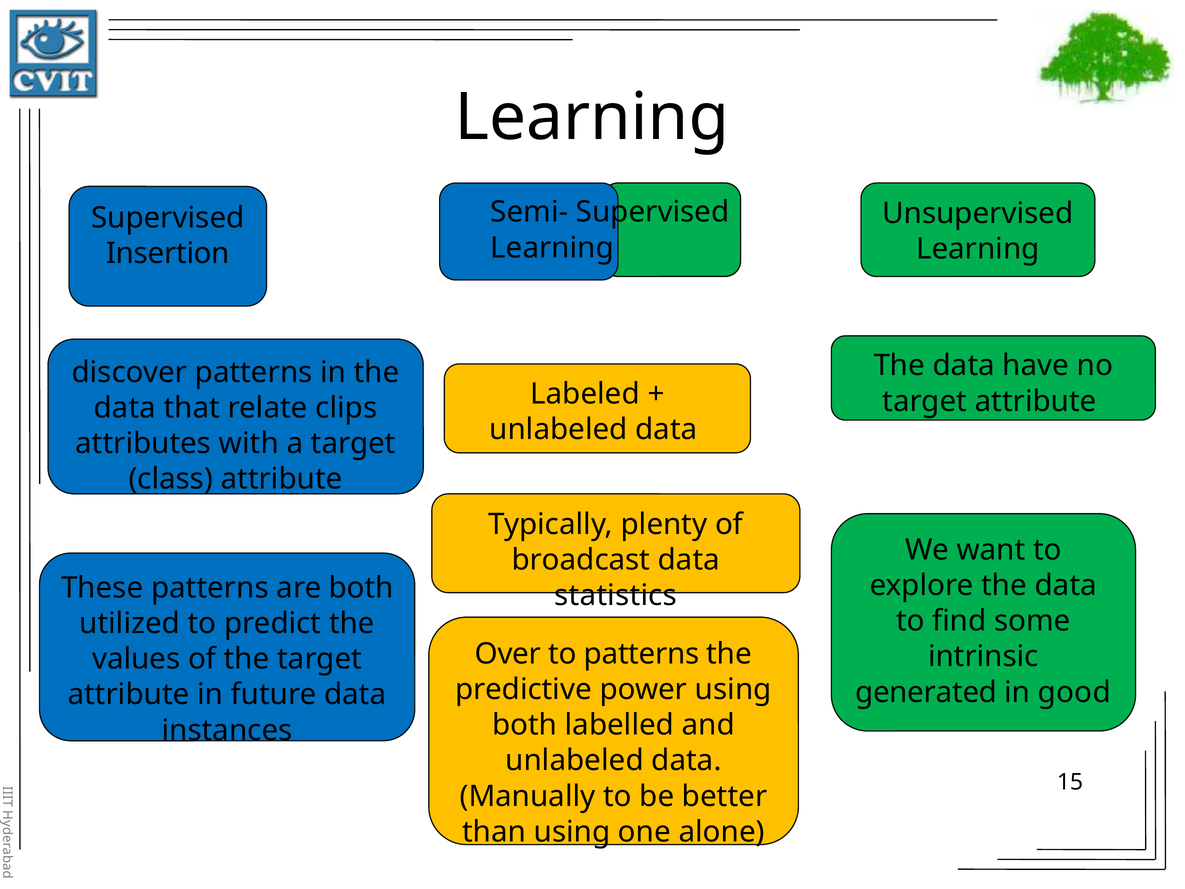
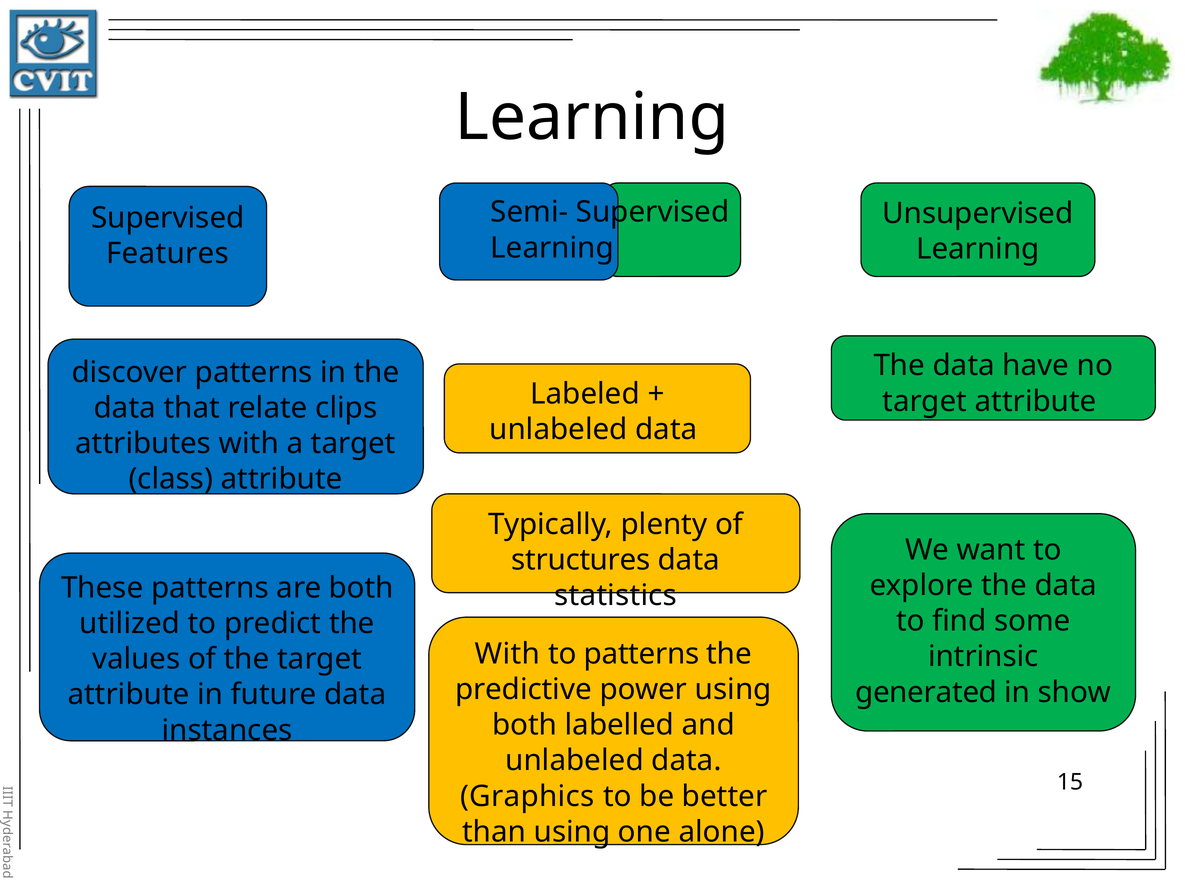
Insertion: Insertion -> Features
broadcast: broadcast -> structures
Over at (508, 654): Over -> With
good: good -> show
Manually: Manually -> Graphics
